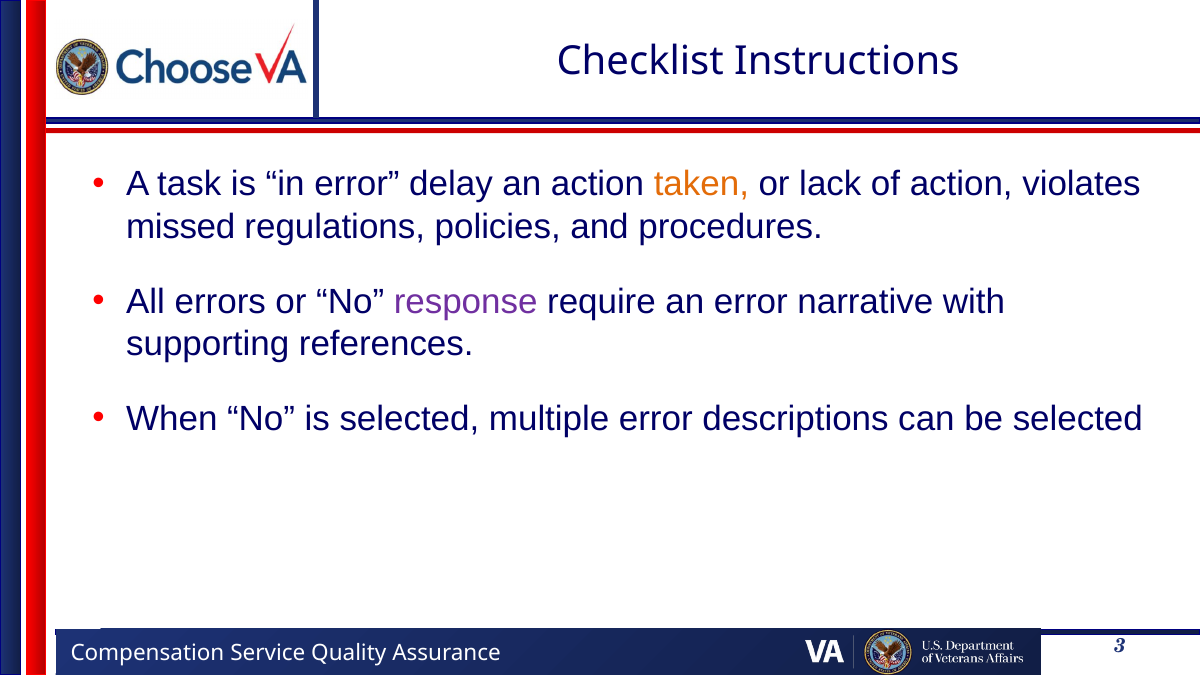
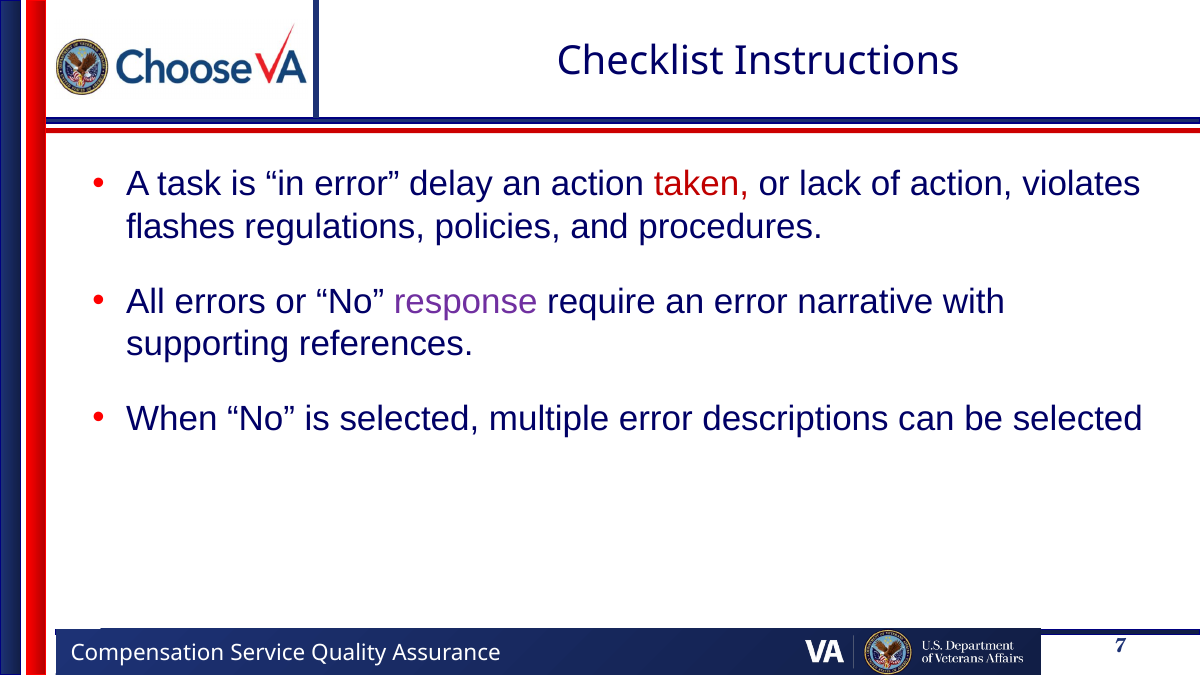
taken colour: orange -> red
missed: missed -> flashes
3: 3 -> 7
